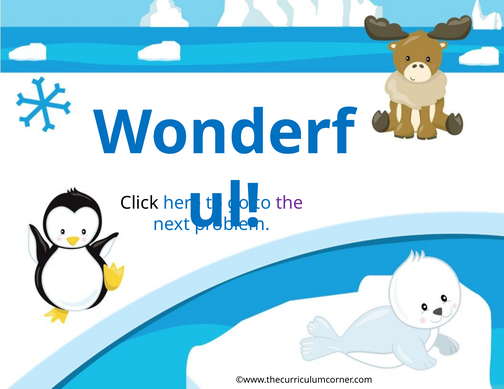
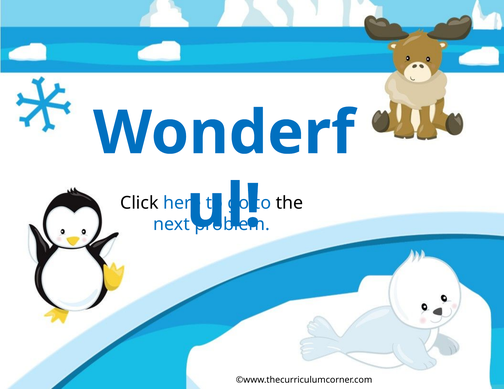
the colour: purple -> black
